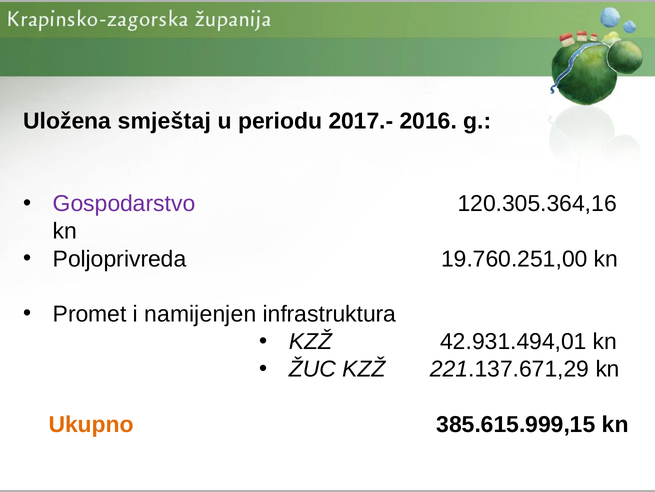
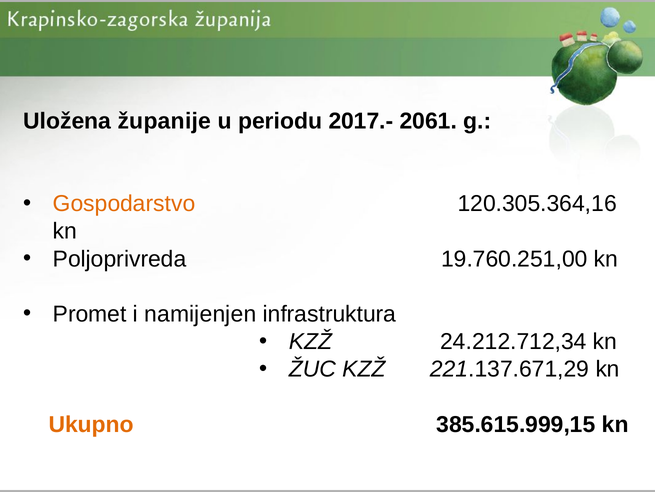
smještaj: smještaj -> županije
2016: 2016 -> 2061
Gospodarstvo colour: purple -> orange
42.931.494,01: 42.931.494,01 -> 24.212.712,34
